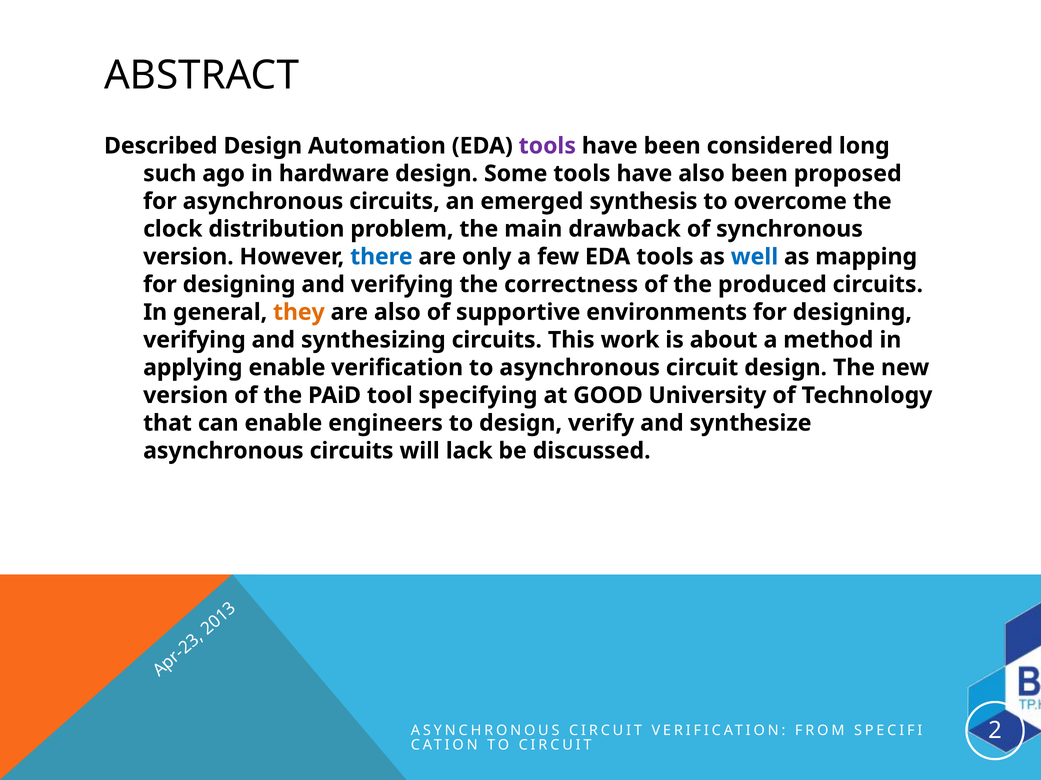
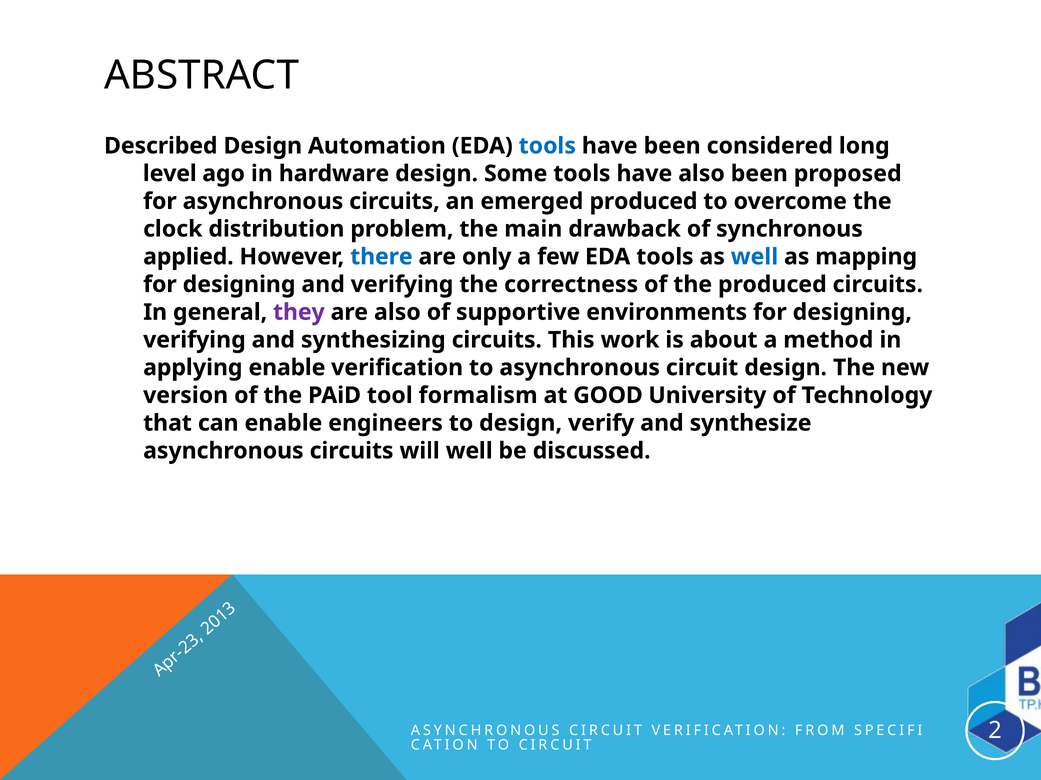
tools at (547, 146) colour: purple -> blue
such: such -> level
emerged synthesis: synthesis -> produced
version at (188, 257): version -> applied
they colour: orange -> purple
specifying: specifying -> formalism
will lack: lack -> well
